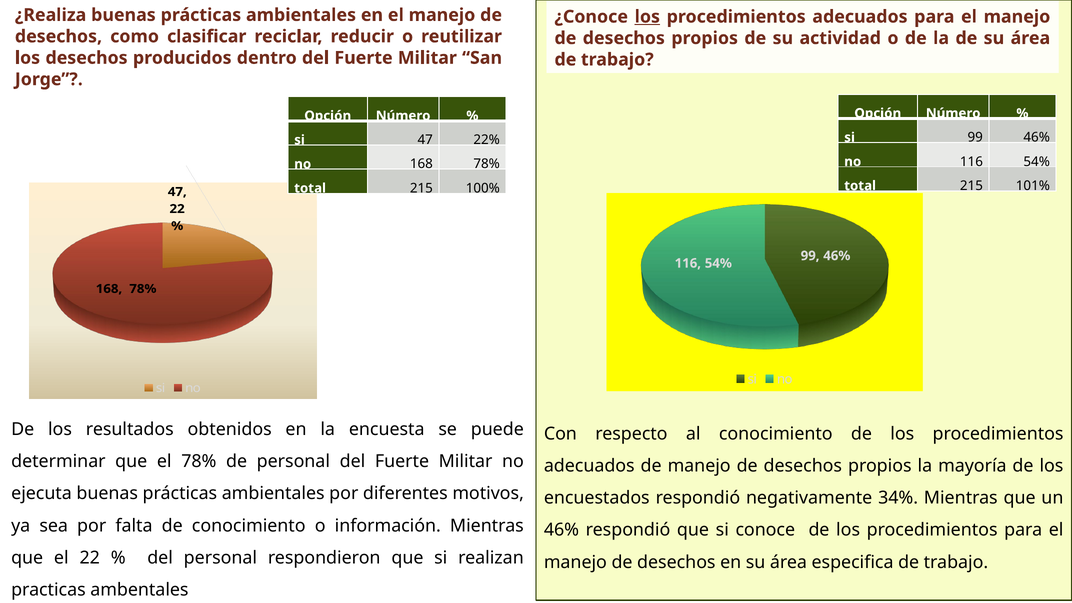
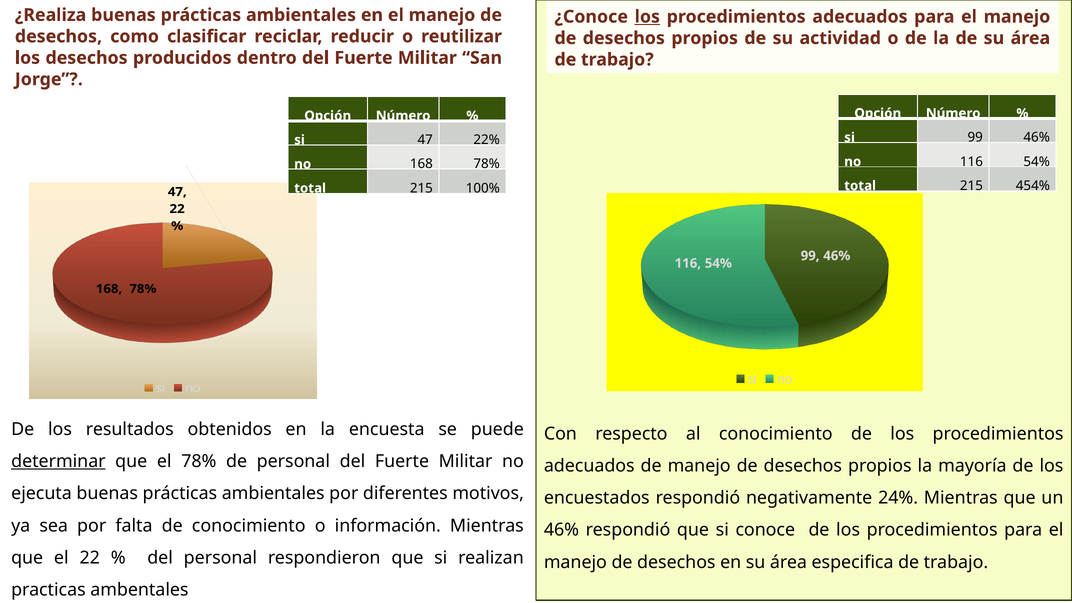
101%: 101% -> 454%
determinar underline: none -> present
34%: 34% -> 24%
